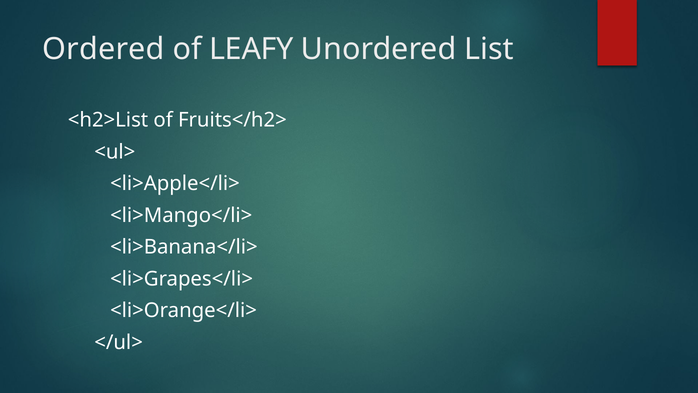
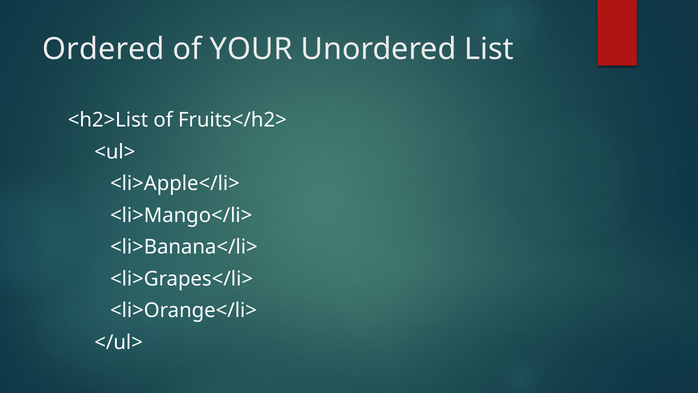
LEAFY: LEAFY -> YOUR
